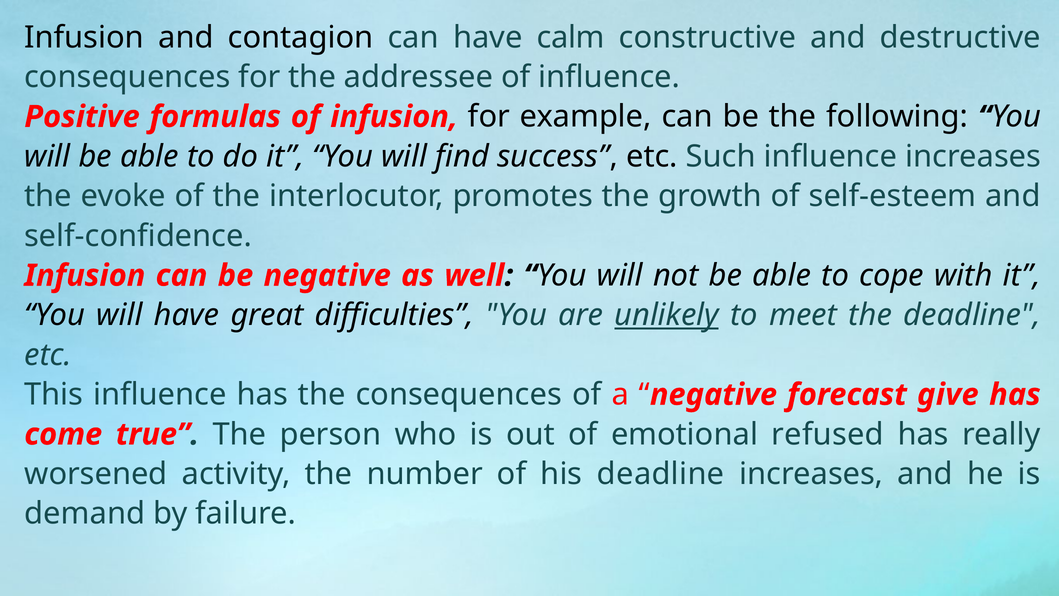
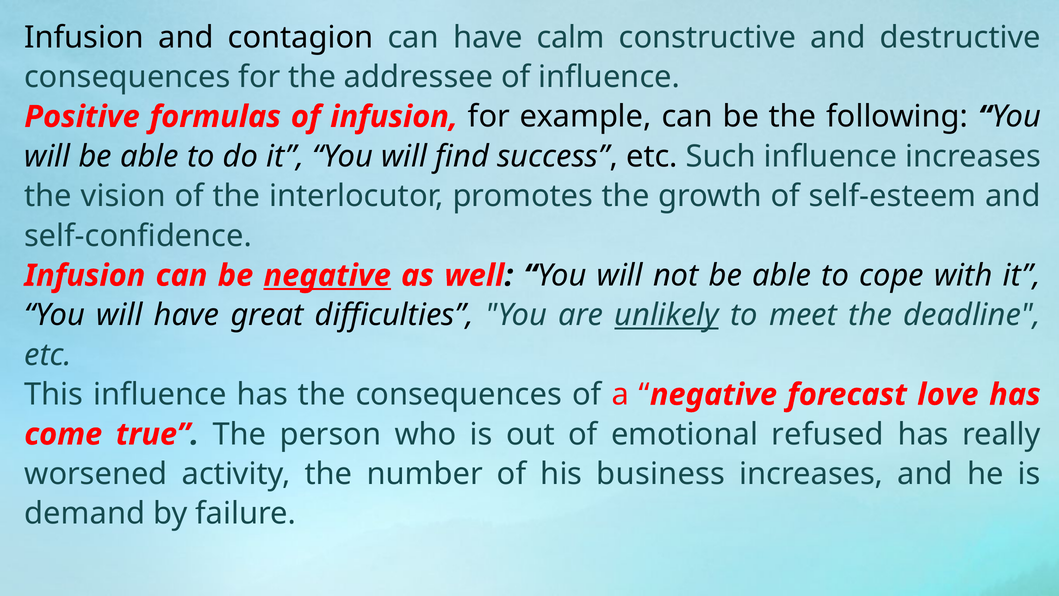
evoke: evoke -> vision
negative at (327, 275) underline: none -> present
give: give -> love
his deadline: deadline -> business
